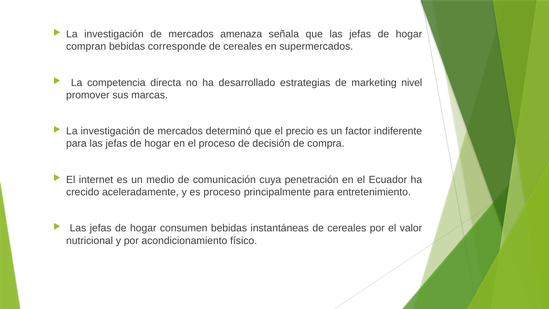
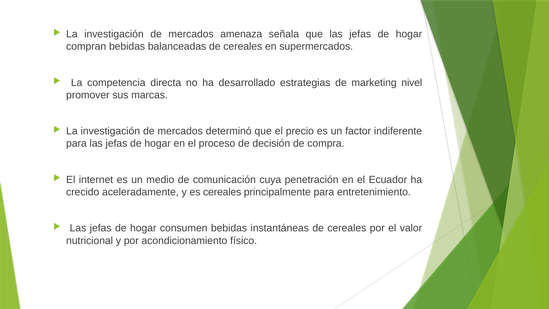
corresponde: corresponde -> balanceadas
es proceso: proceso -> cereales
